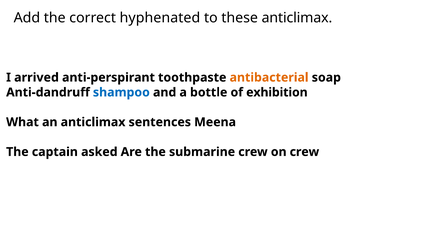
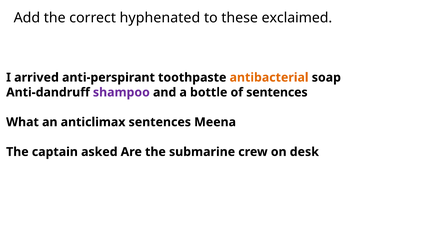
these anticlimax: anticlimax -> exclaimed
shampoo colour: blue -> purple
of exhibition: exhibition -> sentences
on crew: crew -> desk
